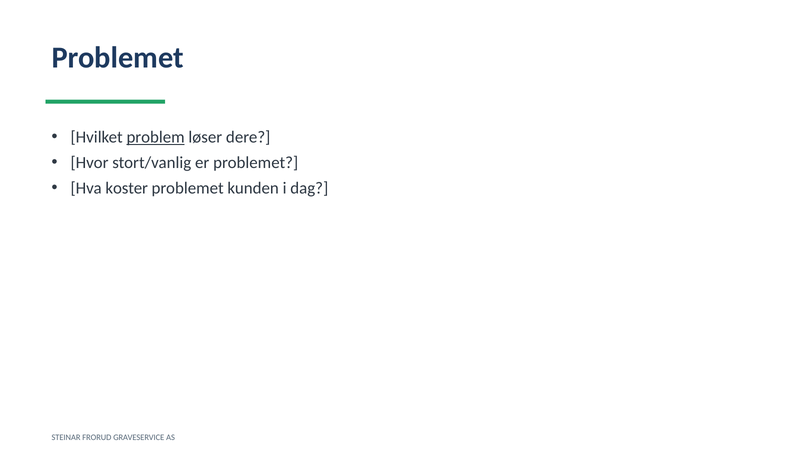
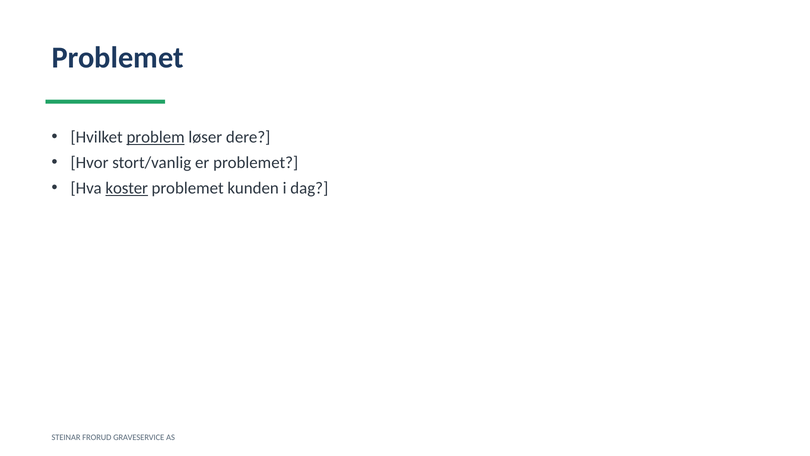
koster underline: none -> present
